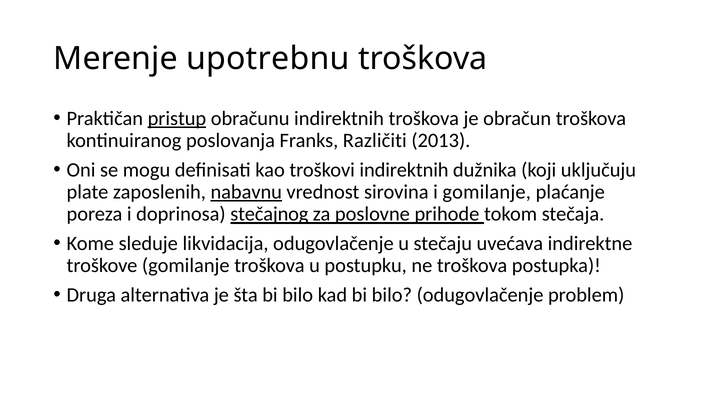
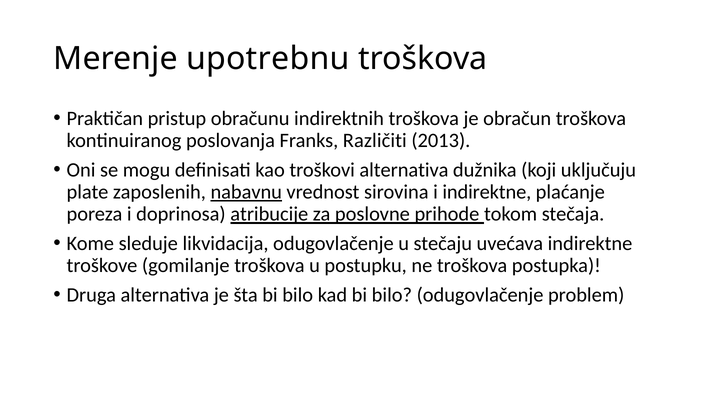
pristup underline: present -> none
troškovi indirektnih: indirektnih -> alternativa
i gomilanje: gomilanje -> indirektne
stečajnog: stečajnog -> atribucije
